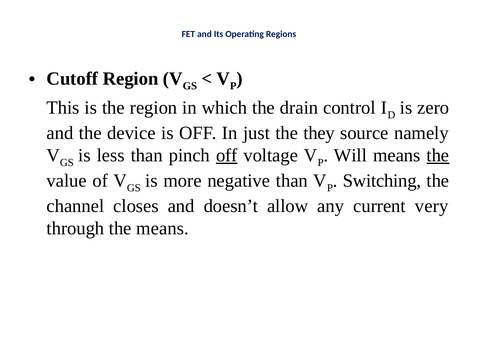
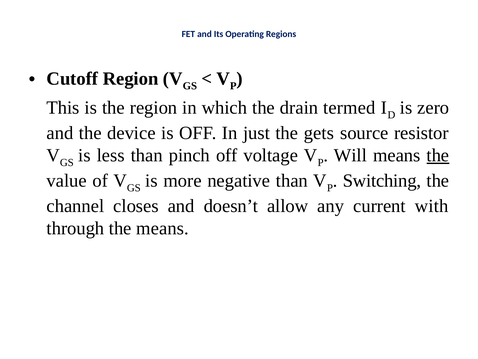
control: control -> termed
they: they -> gets
namely: namely -> resistor
off at (227, 155) underline: present -> none
very: very -> with
